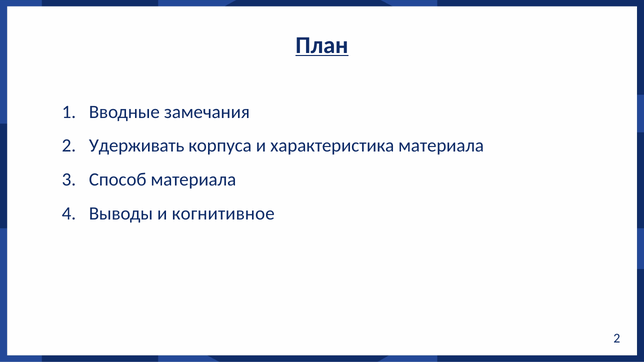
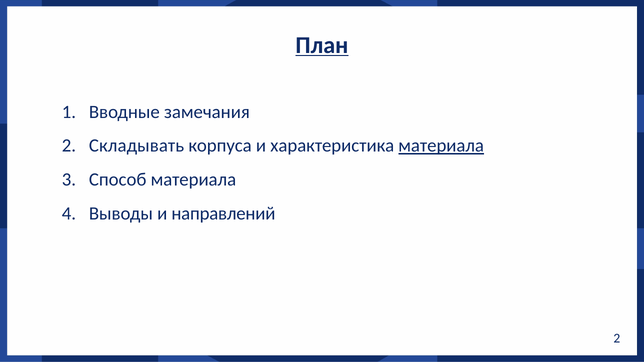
Удерживать: Удерживать -> Складывать
материала at (441, 146) underline: none -> present
когнитивное: когнитивное -> направлений
